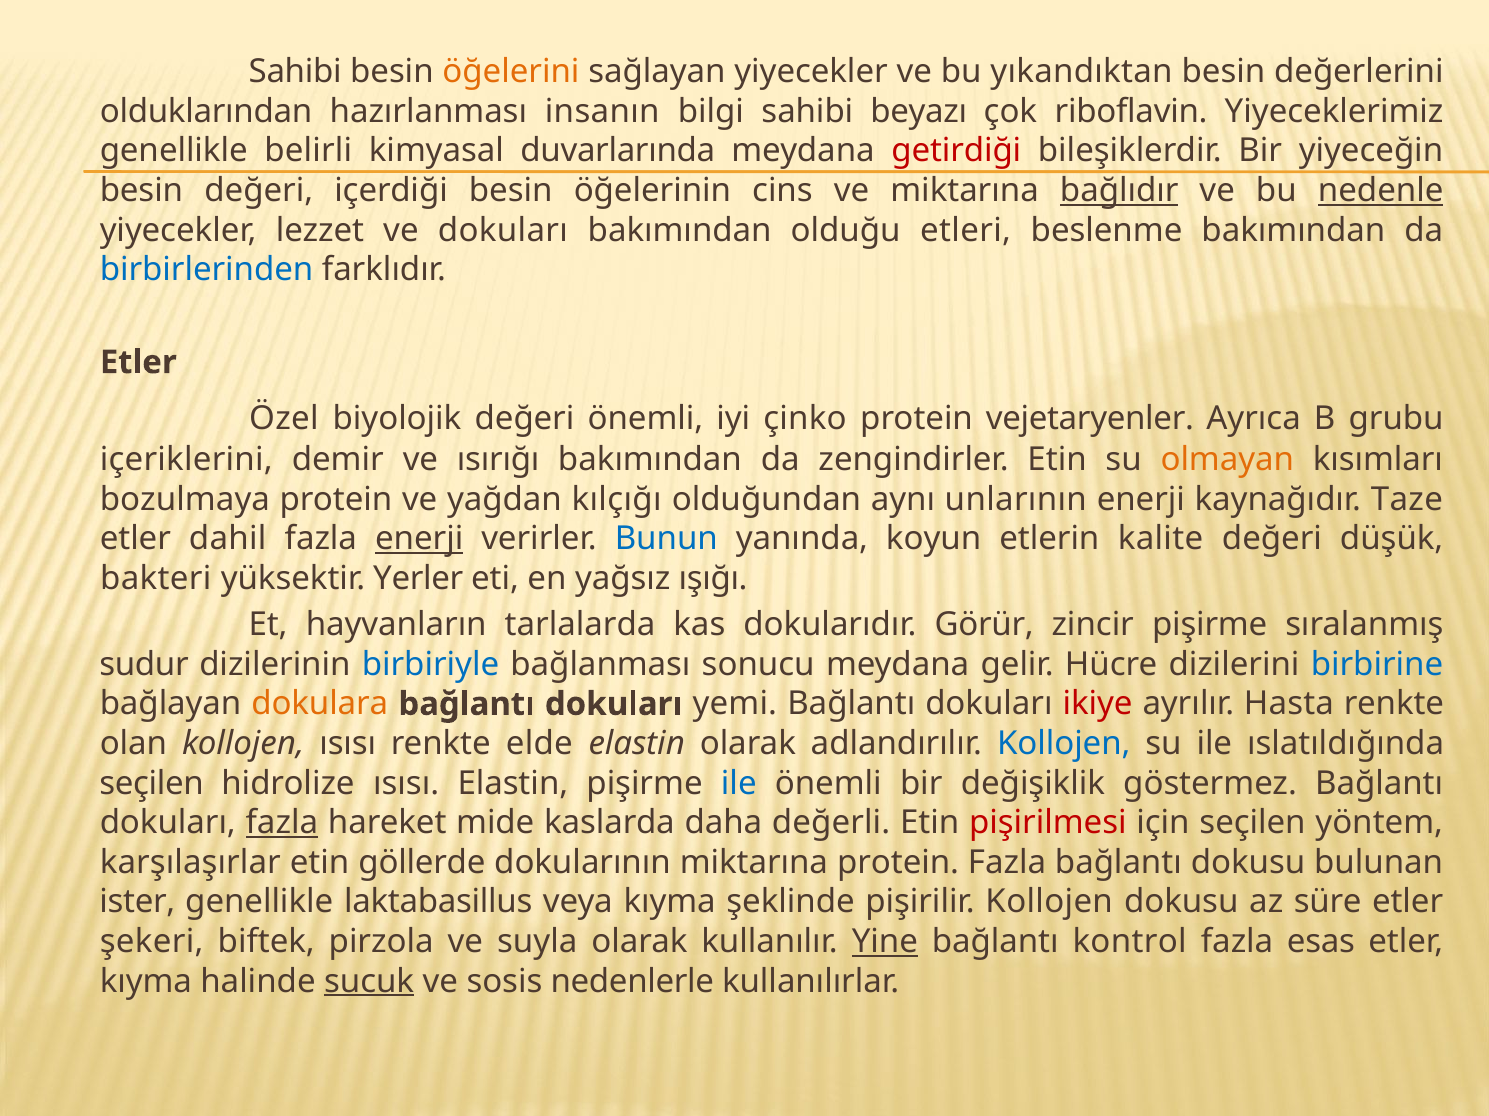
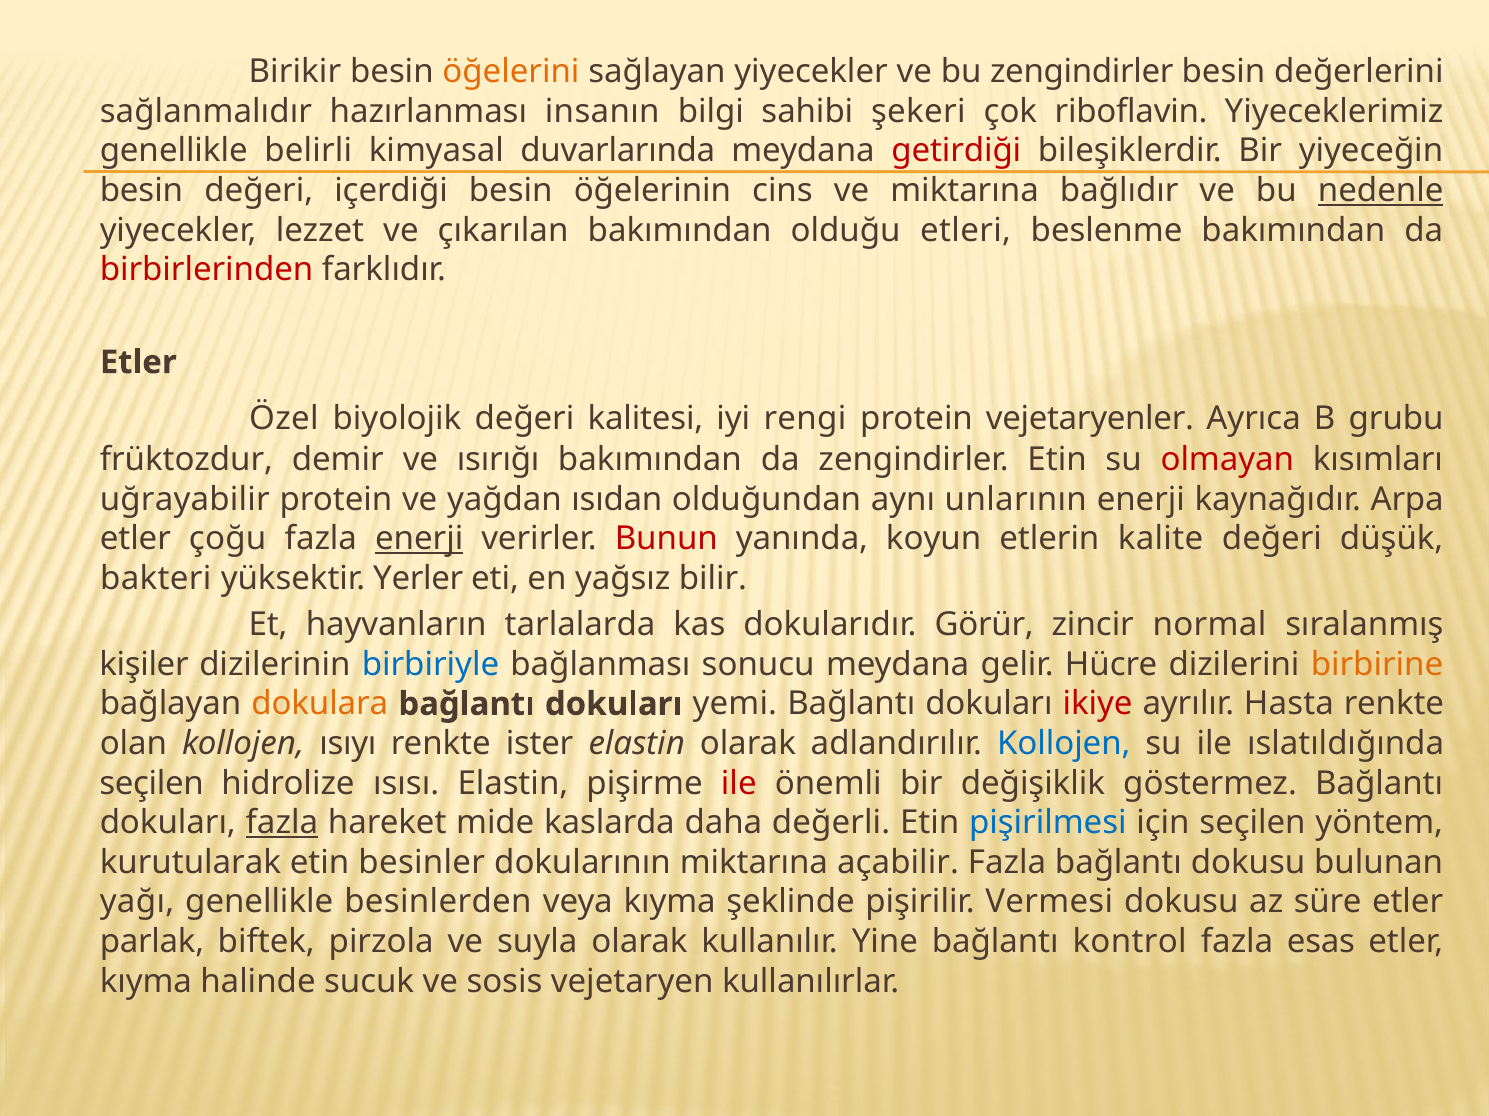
Sahibi at (295, 72): Sahibi -> Birikir
bu yıkandıktan: yıkandıktan -> zengindirler
olduklarından: olduklarından -> sağlanmalıdır
beyazı: beyazı -> şekeri
bağlıdır underline: present -> none
ve dokuları: dokuları -> çıkarılan
birbirlerinden colour: blue -> red
değeri önemli: önemli -> kalitesi
çinko: çinko -> rengi
içeriklerini: içeriklerini -> früktozdur
olmayan colour: orange -> red
bozulmaya: bozulmaya -> uğrayabilir
kılçığı: kılçığı -> ısıdan
Taze: Taze -> Arpa
dahil: dahil -> çoğu
Bunun colour: blue -> red
ışığı: ışığı -> bilir
zincir pişirme: pişirme -> normal
sudur: sudur -> kişiler
birbirine colour: blue -> orange
kollojen ısısı: ısısı -> ısıyı
elde: elde -> ister
ile at (739, 784) colour: blue -> red
pişirilmesi colour: red -> blue
karşılaşırlar: karşılaşırlar -> kurutularak
göllerde: göllerde -> besinler
miktarına protein: protein -> açabilir
ister: ister -> yağı
laktabasillus: laktabasillus -> besinlerden
pişirilir Kollojen: Kollojen -> Vermesi
şekeri: şekeri -> parlak
Yine underline: present -> none
sucuk underline: present -> none
nedenlerle: nedenlerle -> vejetaryen
